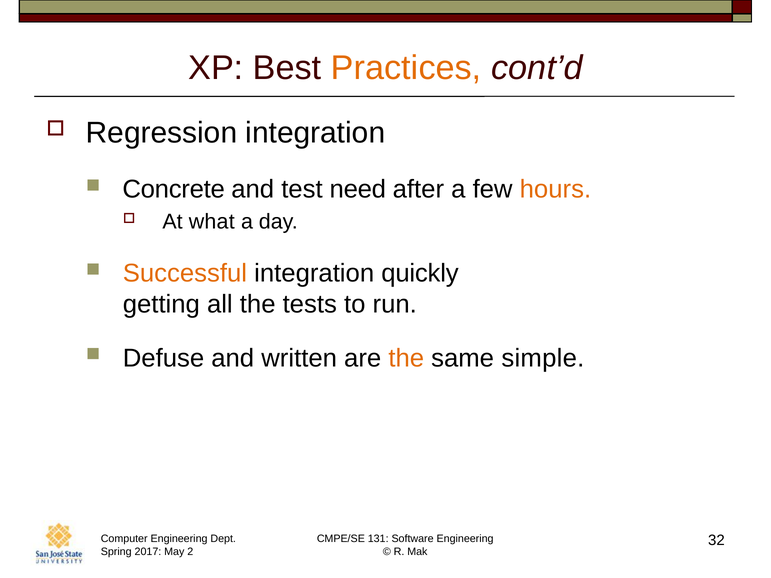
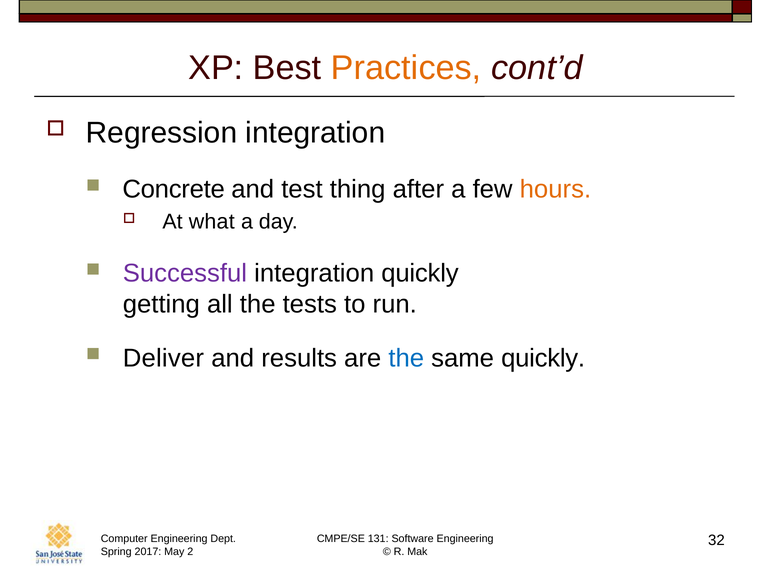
need: need -> thing
Successful colour: orange -> purple
Defuse: Defuse -> Deliver
written: written -> results
the at (406, 358) colour: orange -> blue
same simple: simple -> quickly
